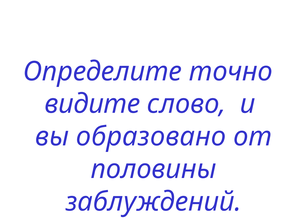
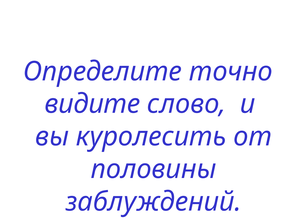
образовано: образовано -> куролесить
